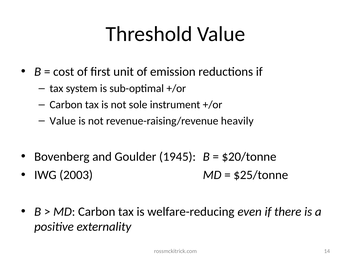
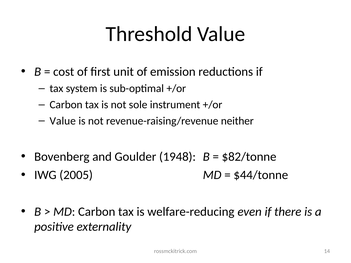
heavily: heavily -> neither
1945: 1945 -> 1948
$20/tonne: $20/tonne -> $82/tonne
2003: 2003 -> 2005
$25/tonne: $25/tonne -> $44/tonne
